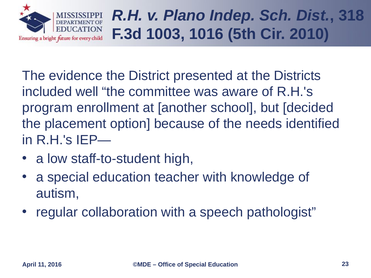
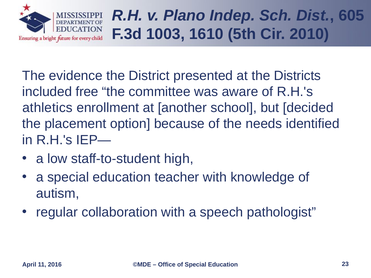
318: 318 -> 605
1016: 1016 -> 1610
well: well -> free
program: program -> athletics
